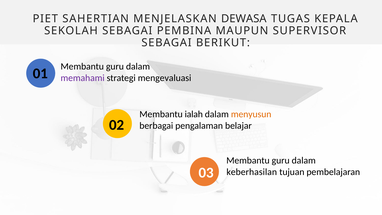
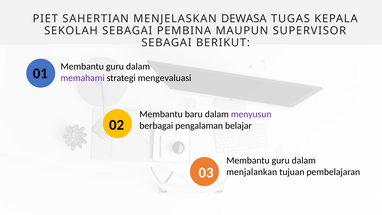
ialah: ialah -> baru
menyusun colour: orange -> purple
keberhasilan: keberhasilan -> menjalankan
